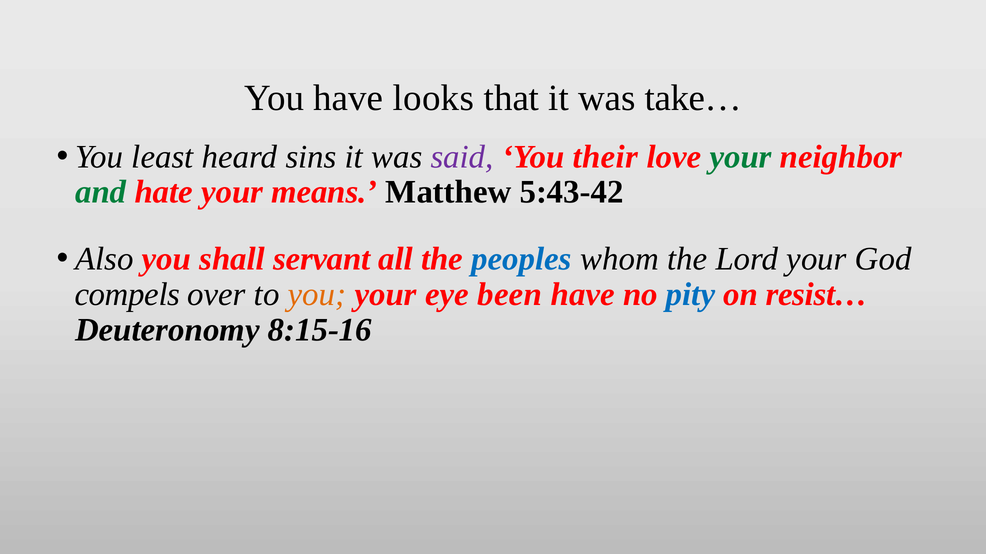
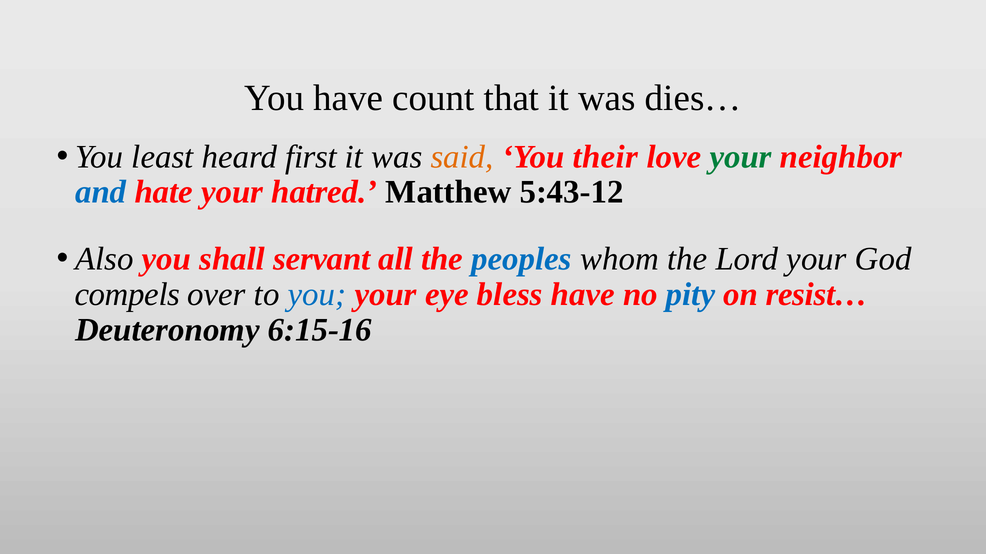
looks: looks -> count
take…: take… -> dies…
sins: sins -> first
said colour: purple -> orange
and colour: green -> blue
means: means -> hatred
5:43-42: 5:43-42 -> 5:43-12
you at (317, 295) colour: orange -> blue
been: been -> bless
8:15-16: 8:15-16 -> 6:15-16
